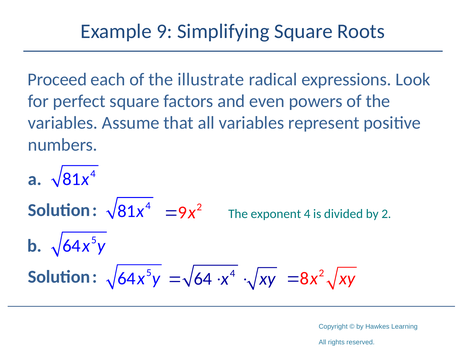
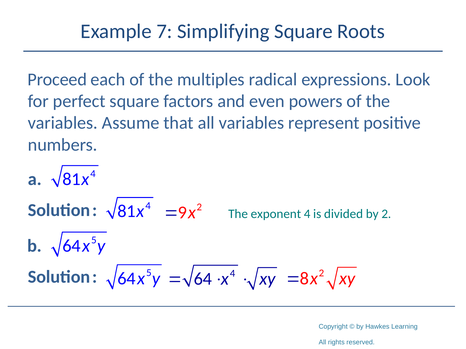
Example 9: 9 -> 7
illustrate: illustrate -> multiples
